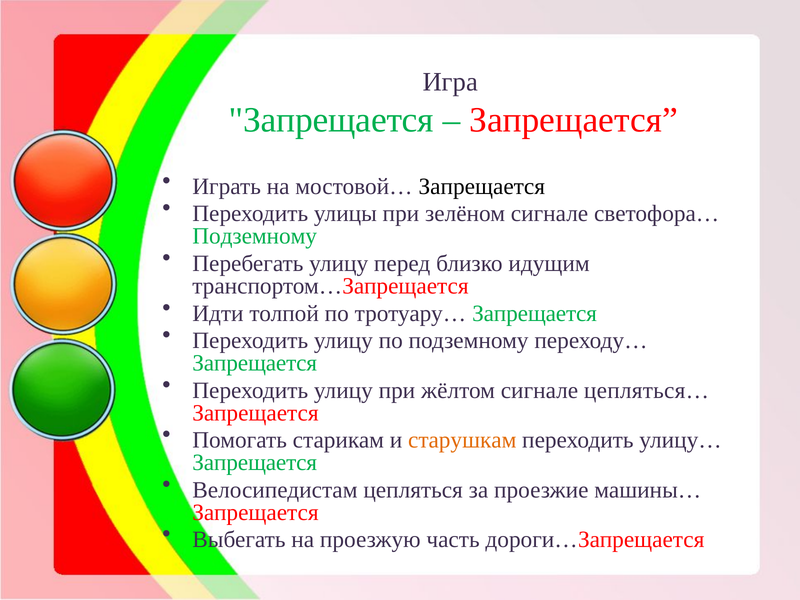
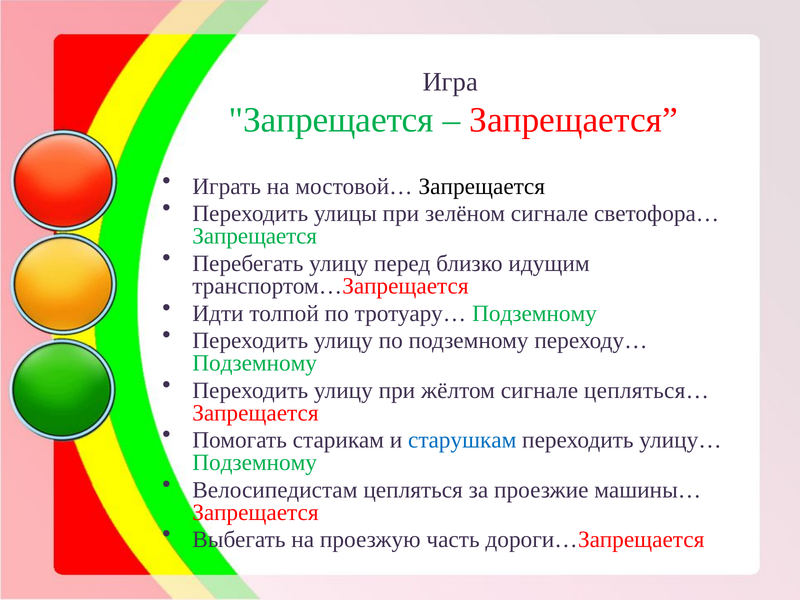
Подземному at (255, 236): Подземному -> Запрещается
тротуару… Запрещается: Запрещается -> Подземному
Запрещается at (255, 363): Запрещается -> Подземному
старушкам colour: orange -> blue
Запрещается at (255, 463): Запрещается -> Подземному
